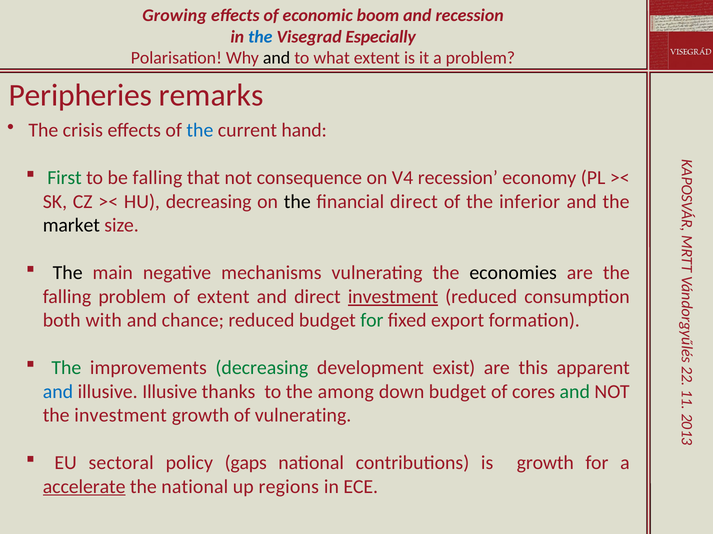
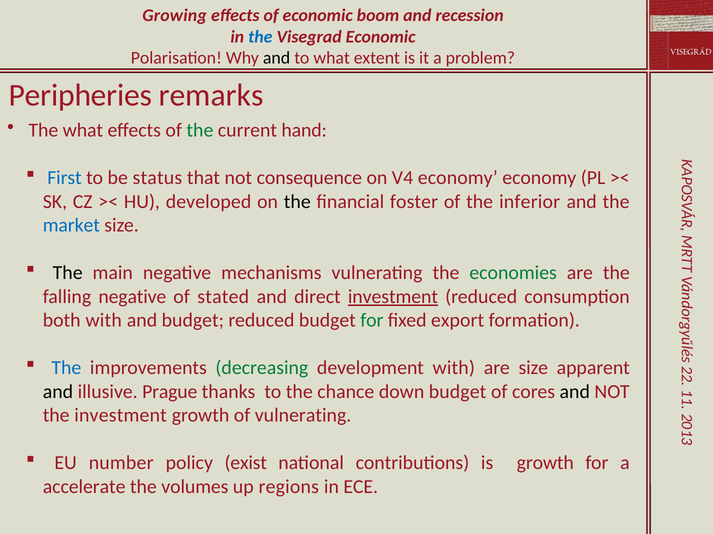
Especially at (381, 37): Especially -> Economic
The crisis: crisis -> what
the at (200, 131) colour: blue -> green
First colour: green -> blue
be falling: falling -> status
V4 recession: recession -> economy
HU decreasing: decreasing -> developed
financial direct: direct -> foster
market colour: black -> blue
economies colour: black -> green
falling problem: problem -> negative
of extent: extent -> stated
and chance: chance -> budget
The at (66, 368) colour: green -> blue
development exist: exist -> with
are this: this -> size
and at (58, 392) colour: blue -> black
illusive Illusive: Illusive -> Prague
among: among -> chance
and at (575, 392) colour: green -> black
sectoral: sectoral -> number
gaps: gaps -> exist
accelerate underline: present -> none
the national: national -> volumes
